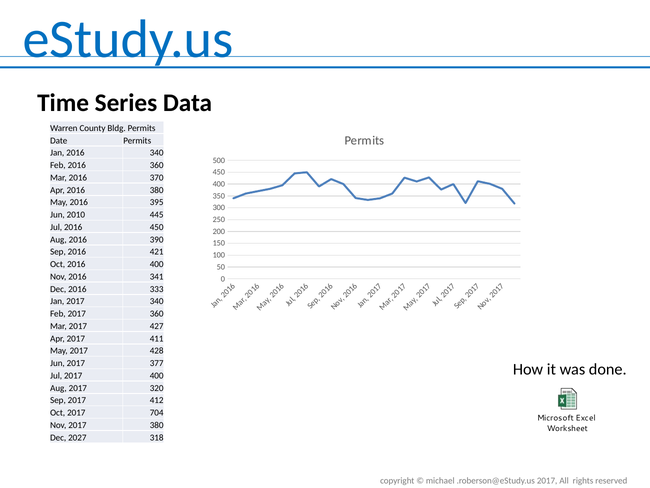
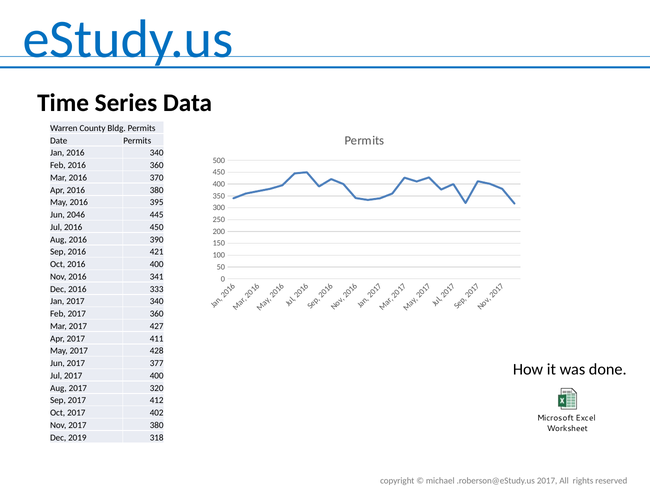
2010: 2010 -> 2046
704: 704 -> 402
2027: 2027 -> 2019
